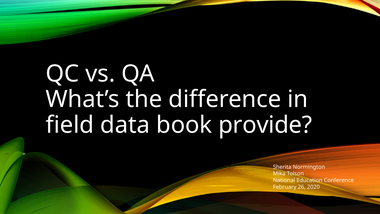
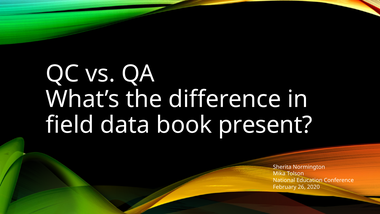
provide: provide -> present
